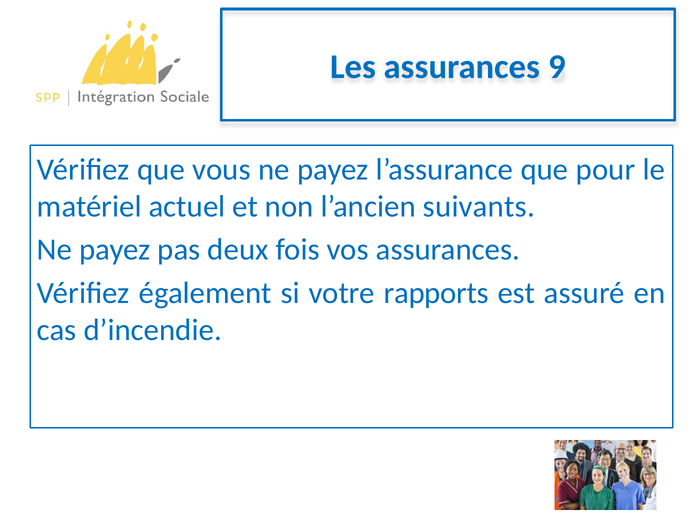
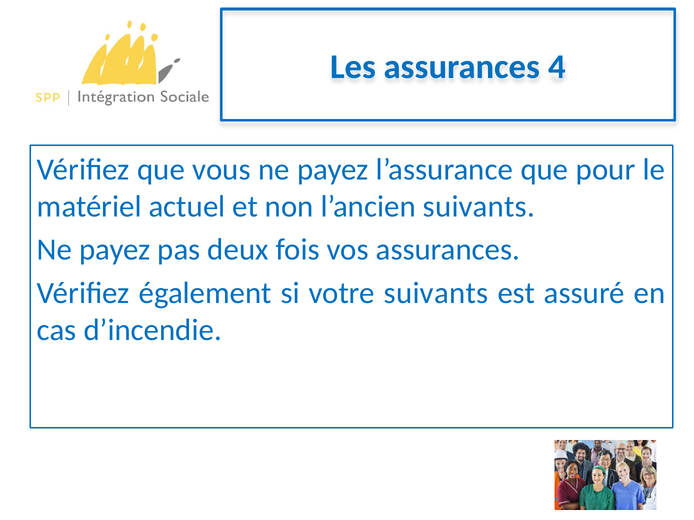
9: 9 -> 4
votre rapports: rapports -> suivants
